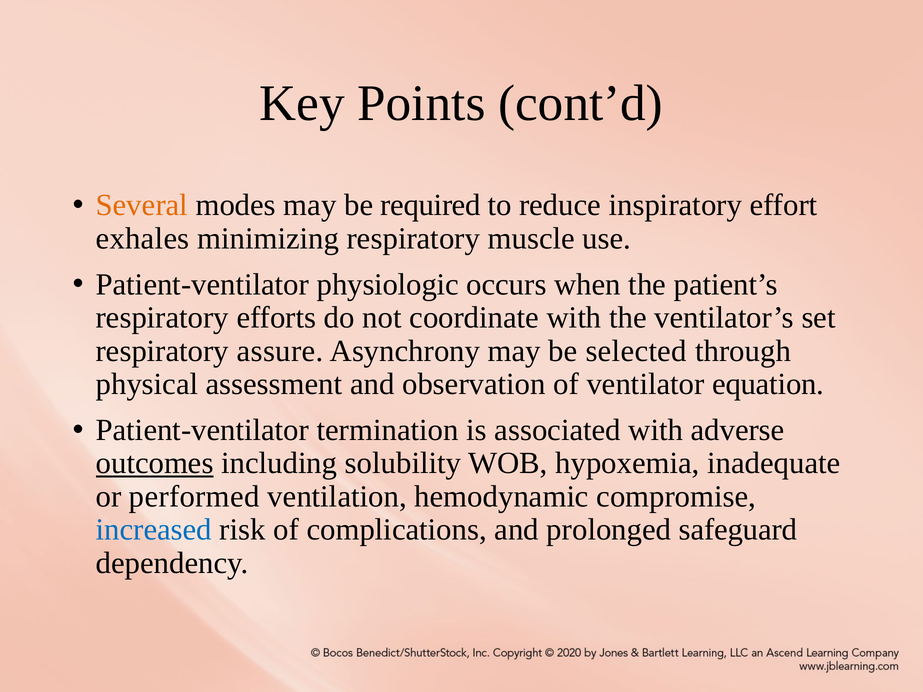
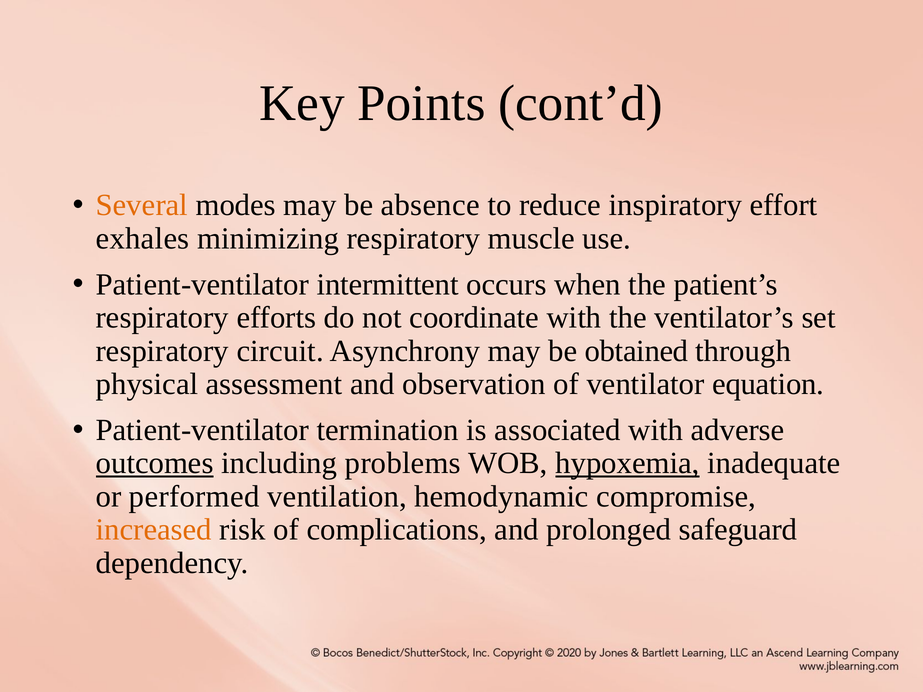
required: required -> absence
physiologic: physiologic -> intermittent
assure: assure -> circuit
selected: selected -> obtained
solubility: solubility -> problems
hypoxemia underline: none -> present
increased colour: blue -> orange
